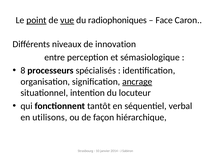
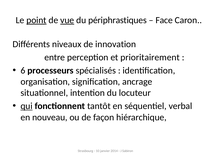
radiophoniques: radiophoniques -> périphrastiques
sémasiologique: sémasiologique -> prioritairement
8: 8 -> 6
ancrage underline: present -> none
qui underline: none -> present
utilisons: utilisons -> nouveau
